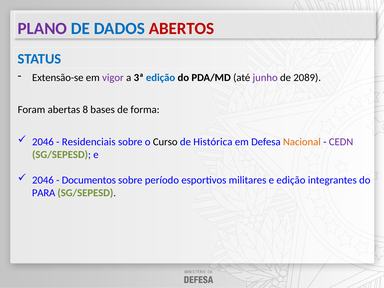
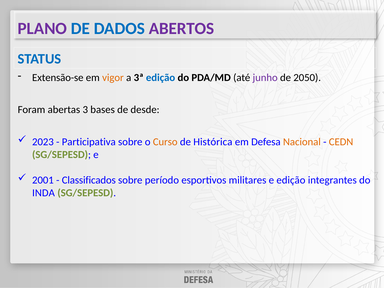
ABERTOS colour: red -> purple
vigor colour: purple -> orange
2089: 2089 -> 2050
8: 8 -> 3
forma: forma -> desde
2046 at (43, 142): 2046 -> 2023
Residenciais: Residenciais -> Participativa
Curso colour: black -> orange
CEDN colour: purple -> orange
2046 at (43, 180): 2046 -> 2001
Documentos: Documentos -> Classificados
PARA: PARA -> INDA
